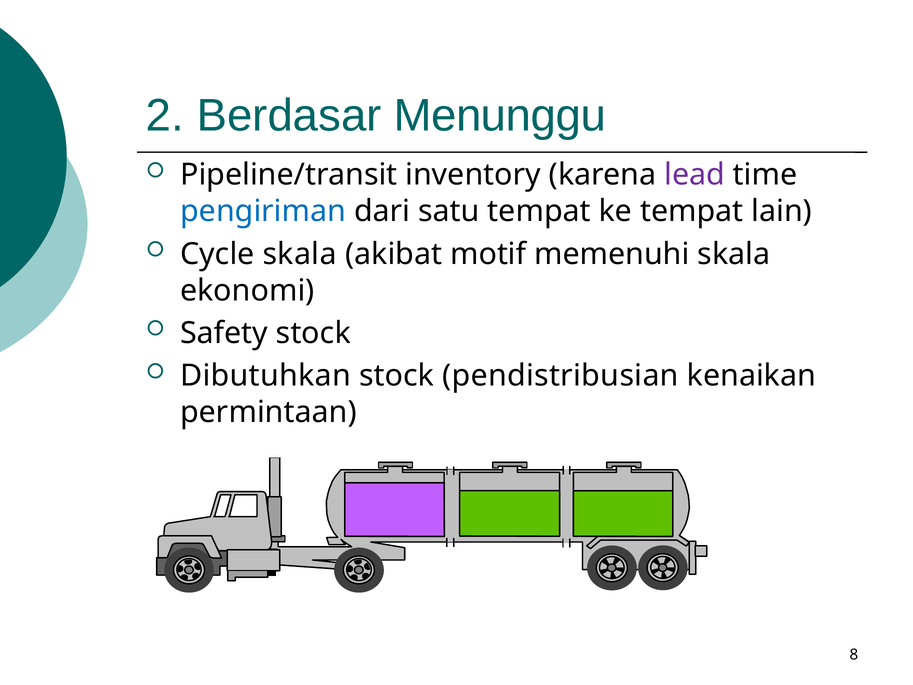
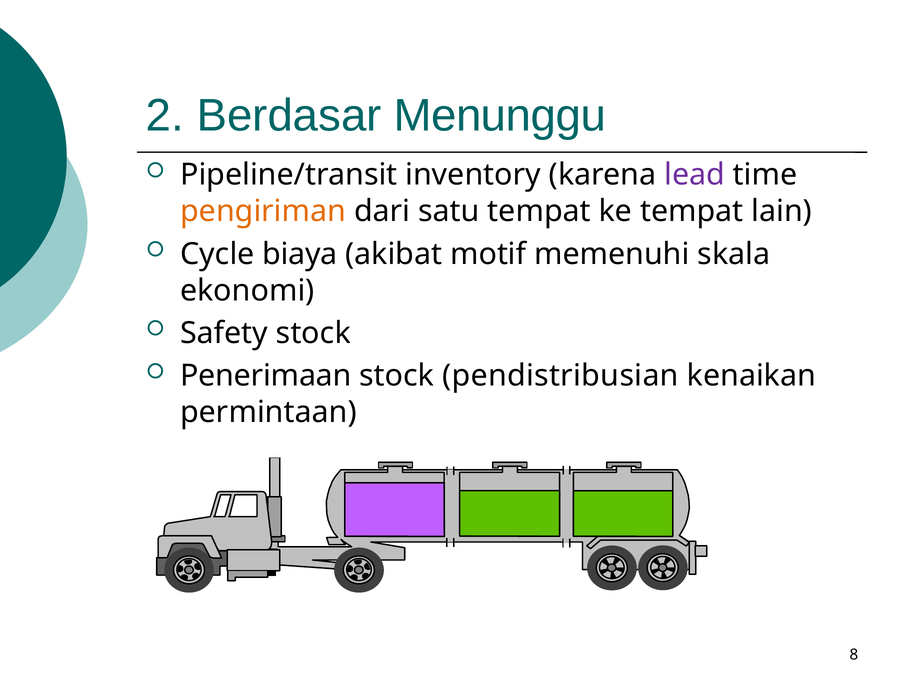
pengiriman colour: blue -> orange
Cycle skala: skala -> biaya
Dibutuhkan: Dibutuhkan -> Penerimaan
